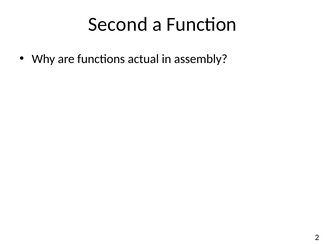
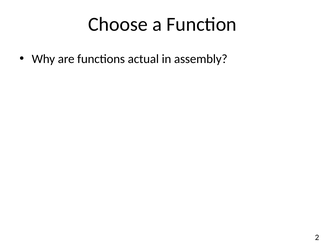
Second: Second -> Choose
